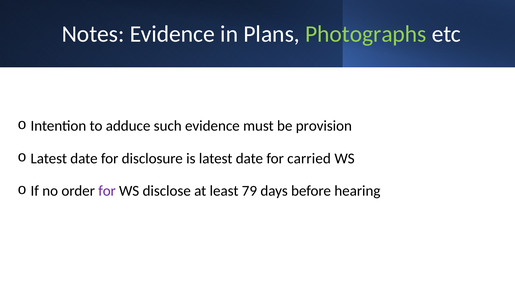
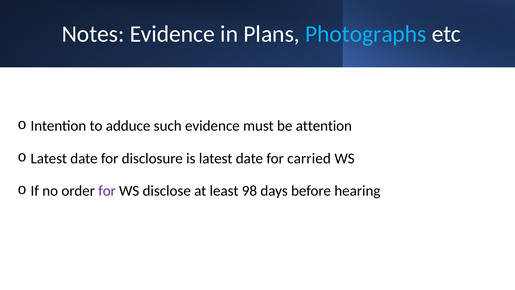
Photographs colour: light green -> light blue
provision: provision -> attention
79: 79 -> 98
